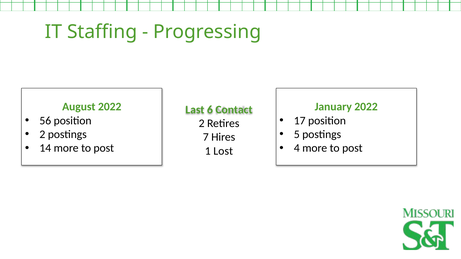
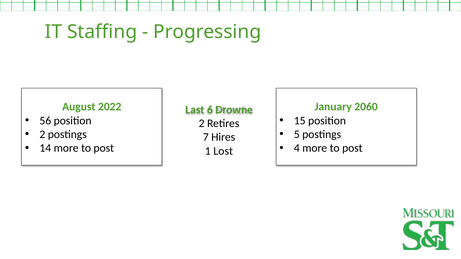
January 2022: 2022 -> 2060
Contact: Contact -> Drowne
17: 17 -> 15
